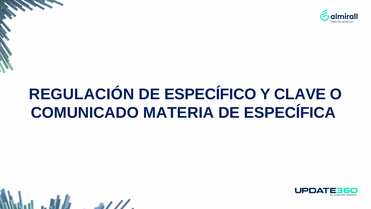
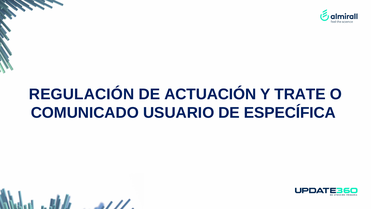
ESPECÍFICO: ESPECÍFICO -> ACTUACIÓN
CLAVE: CLAVE -> TRATE
MATERIA: MATERIA -> USUARIO
